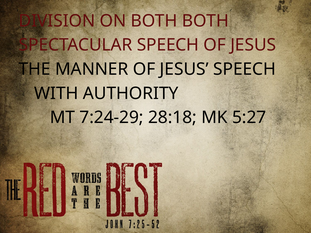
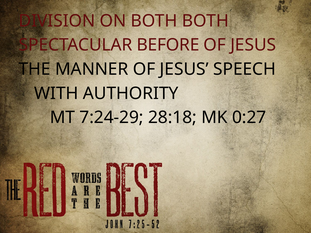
SPECTACULAR SPEECH: SPEECH -> BEFORE
5:27: 5:27 -> 0:27
